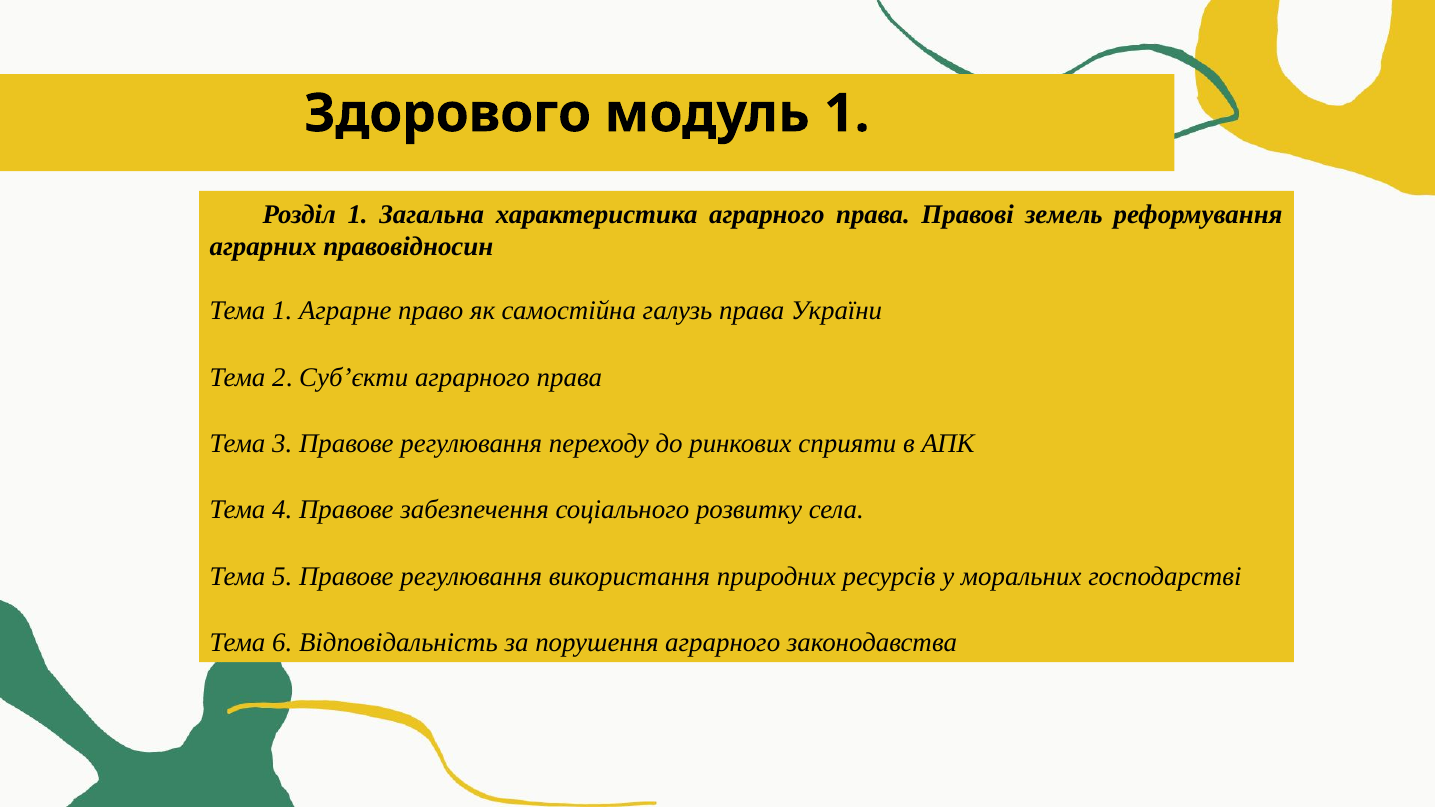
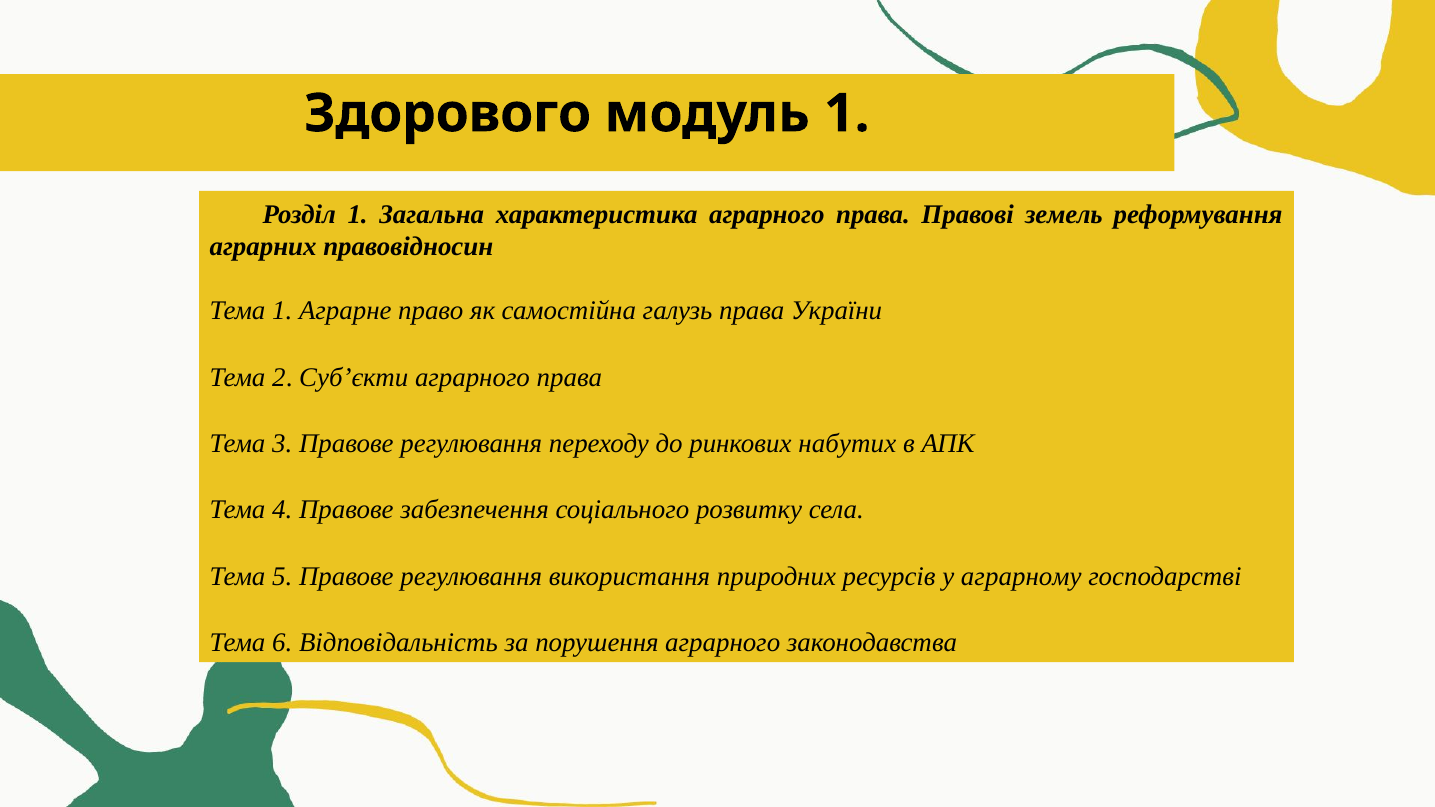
сприяти: сприяти -> набутих
моральних: моральних -> аграрному
